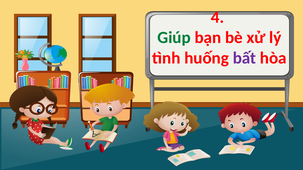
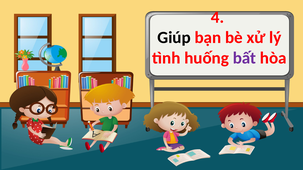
Giúp colour: green -> black
